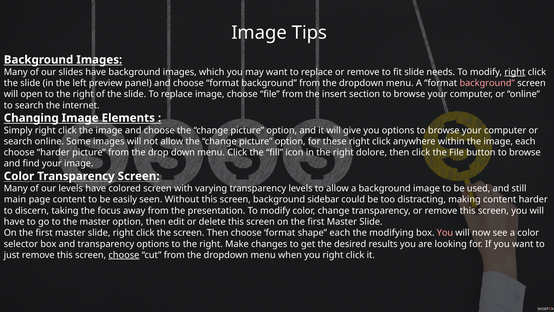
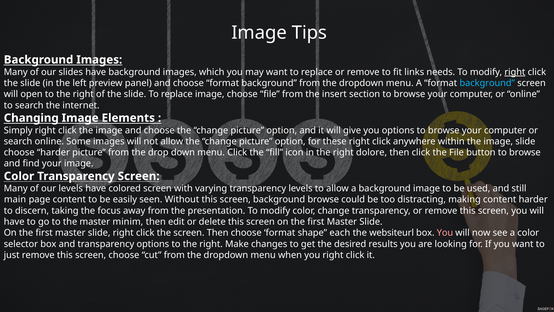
fit slide: slide -> links
background at (487, 83) colour: pink -> light blue
image each: each -> slide
background sidebar: sidebar -> browse
master option: option -> minim
modifying: modifying -> websiteurl
choose at (124, 255) underline: present -> none
